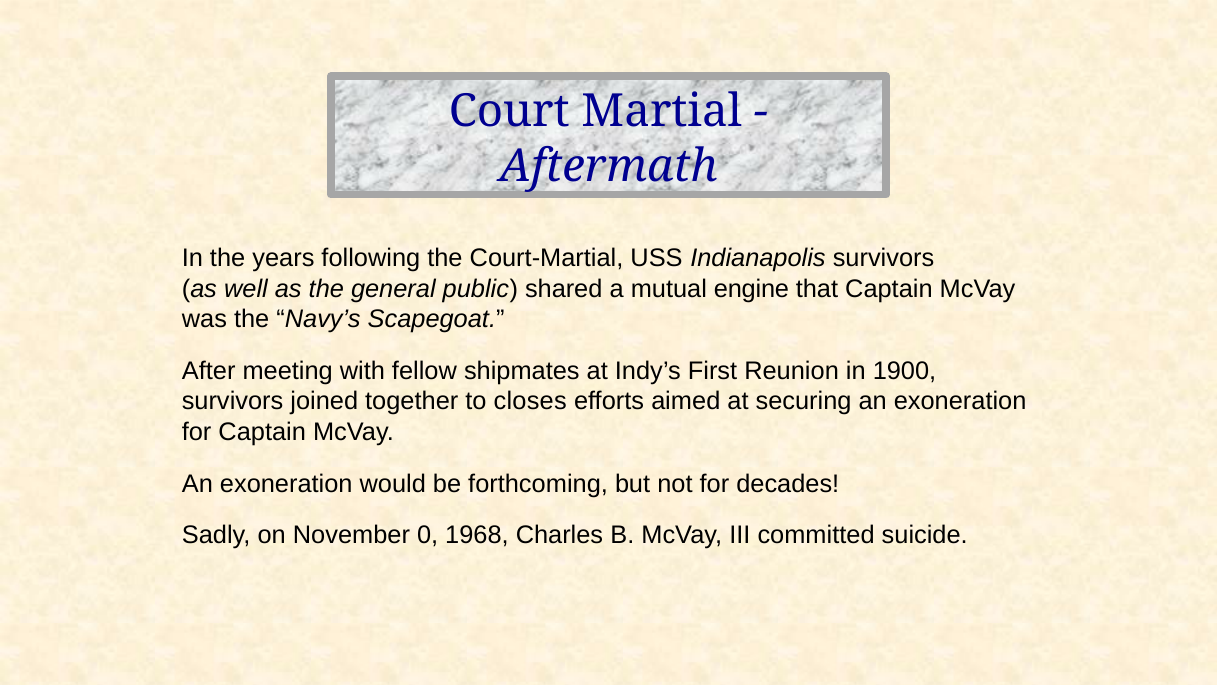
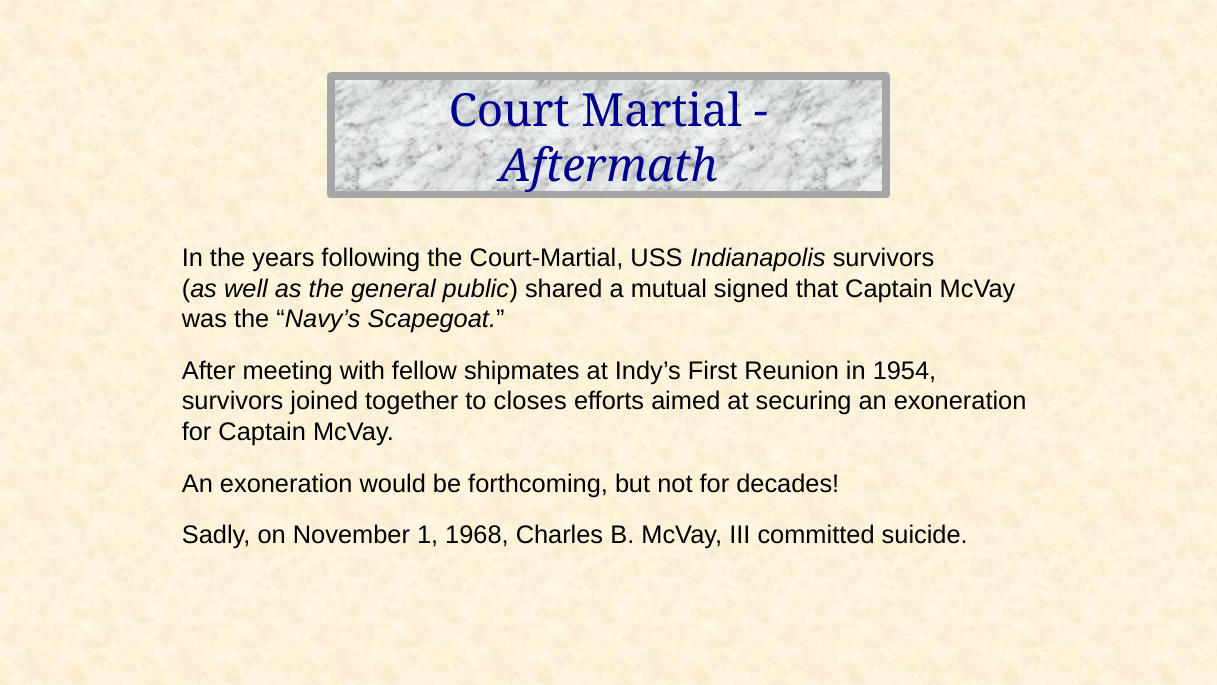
engine: engine -> signed
1900: 1900 -> 1954
0: 0 -> 1
